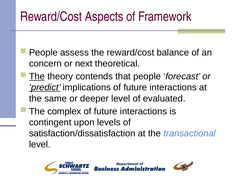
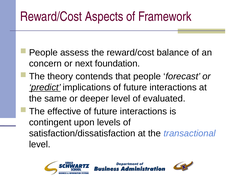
theoretical: theoretical -> foundation
The at (37, 77) underline: present -> none
complex: complex -> effective
